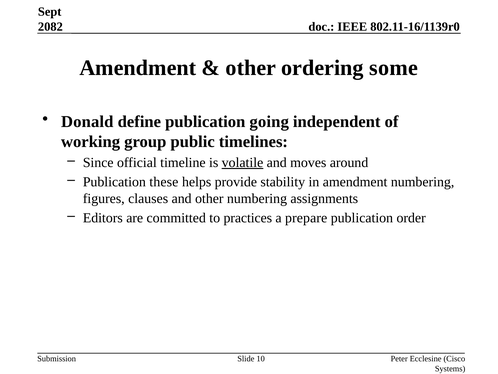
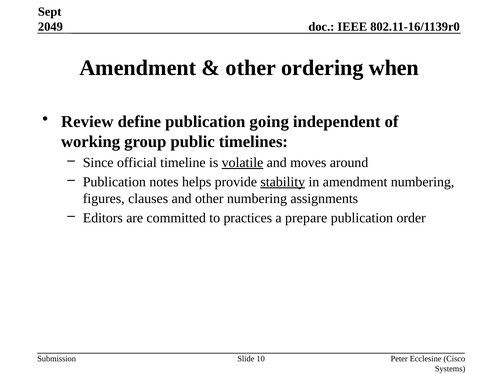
2082: 2082 -> 2049
some: some -> when
Donald: Donald -> Review
these: these -> notes
stability underline: none -> present
